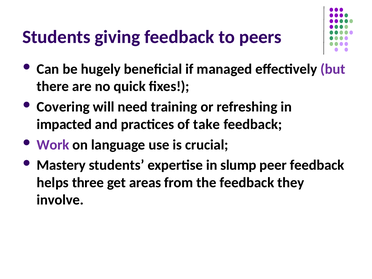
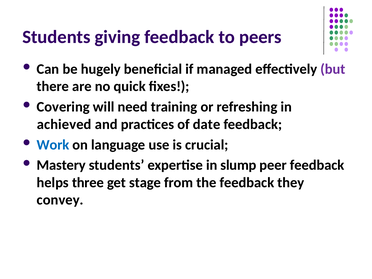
impacted: impacted -> achieved
take: take -> date
Work colour: purple -> blue
areas: areas -> stage
involve: involve -> convey
